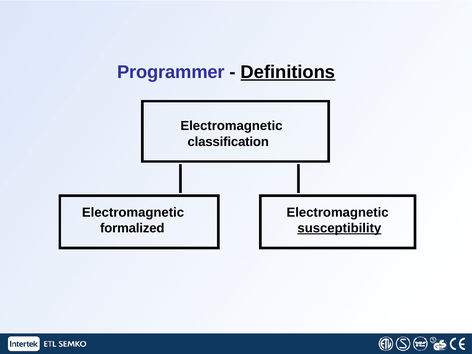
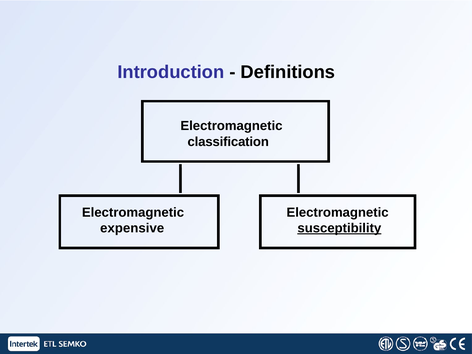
Programmer: Programmer -> Introduction
Definitions underline: present -> none
formalized: formalized -> expensive
